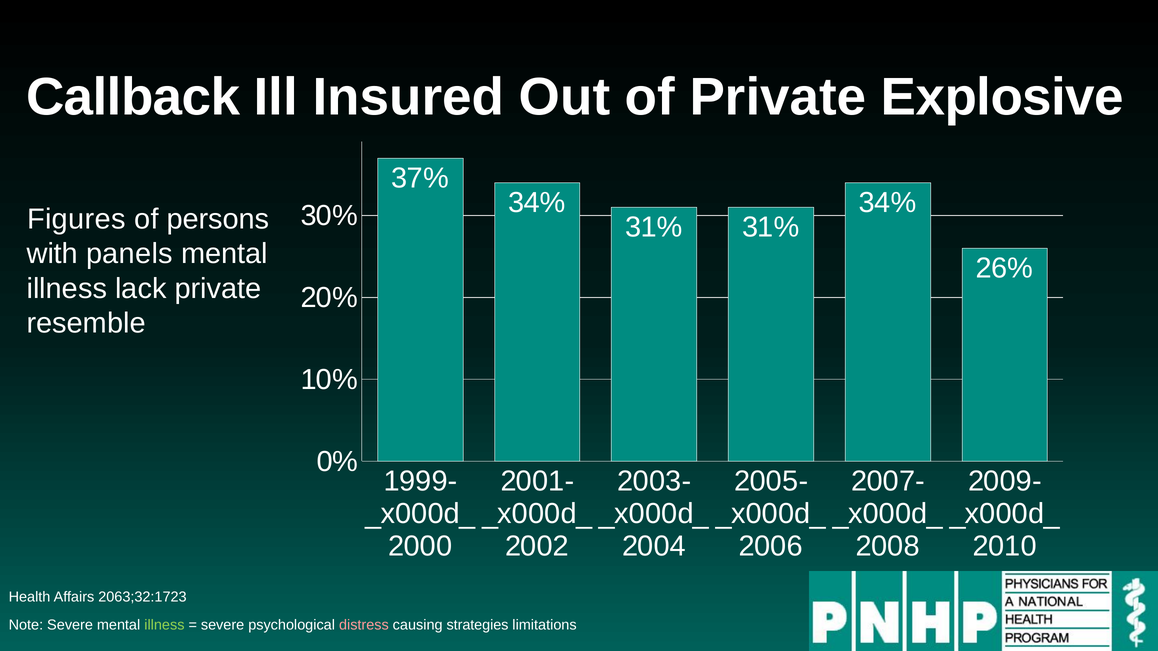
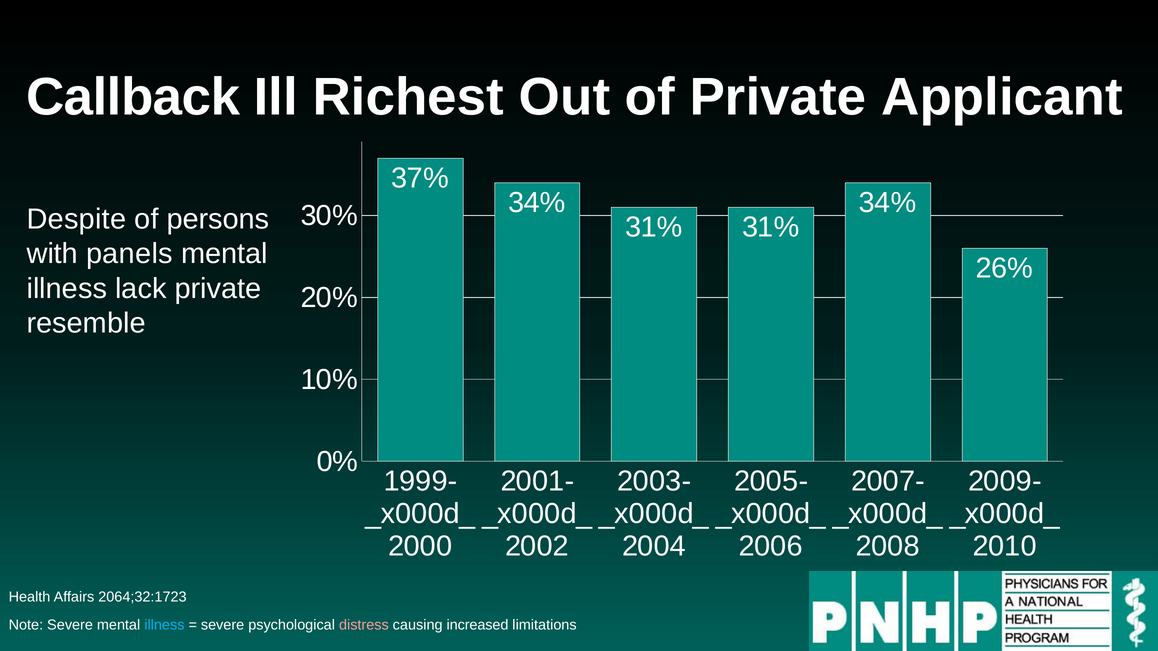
Insured: Insured -> Richest
Explosive: Explosive -> Applicant
Figures: Figures -> Despite
2063;32:1723: 2063;32:1723 -> 2064;32:1723
illness at (164, 625) colour: light green -> light blue
strategies: strategies -> increased
